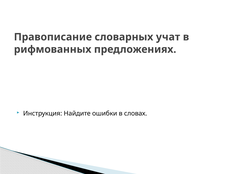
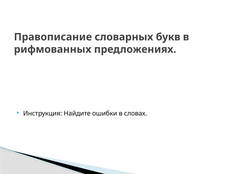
учат: учат -> букв
